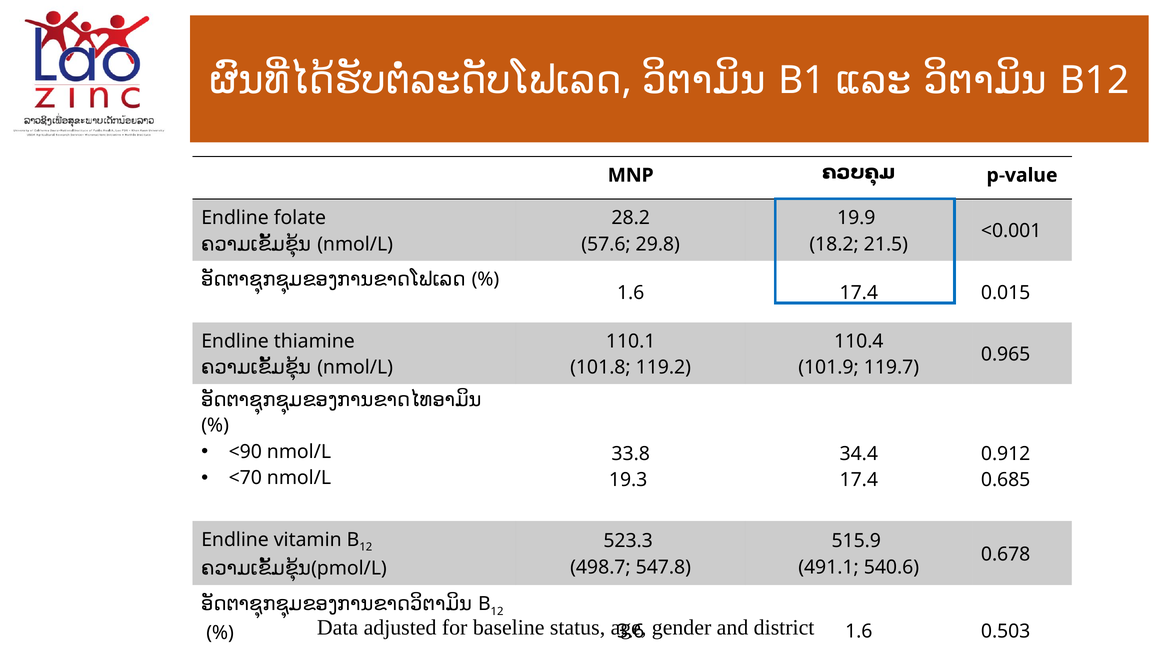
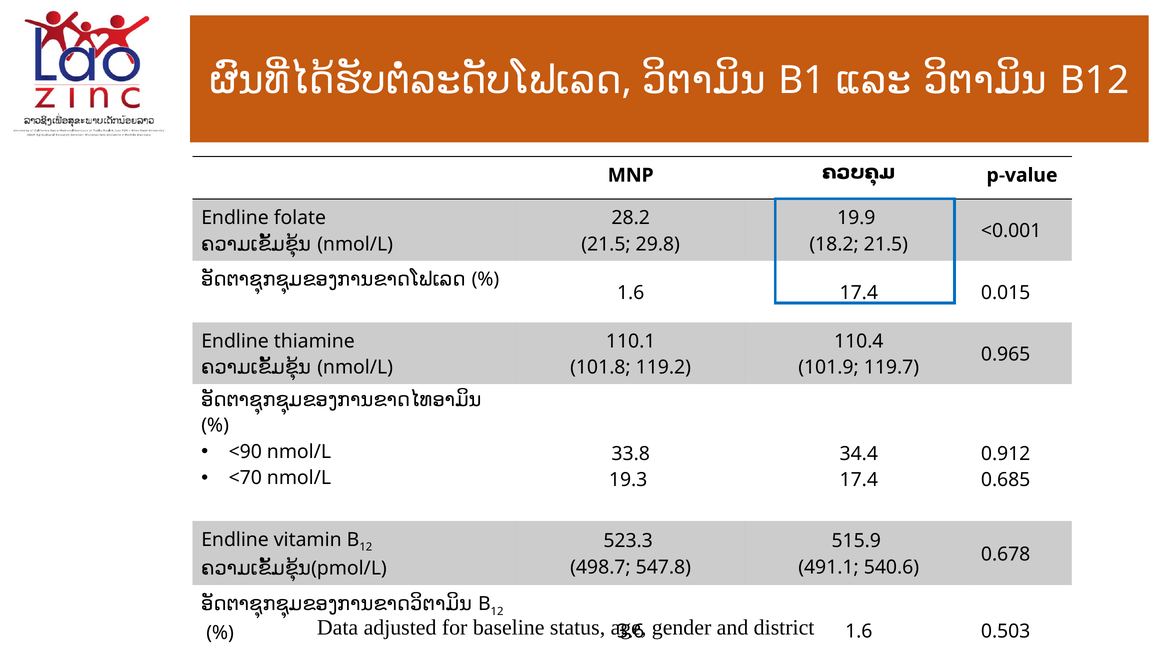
57.6 at (606, 244): 57.6 -> 21.5
